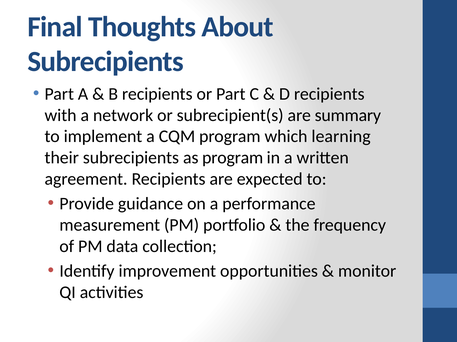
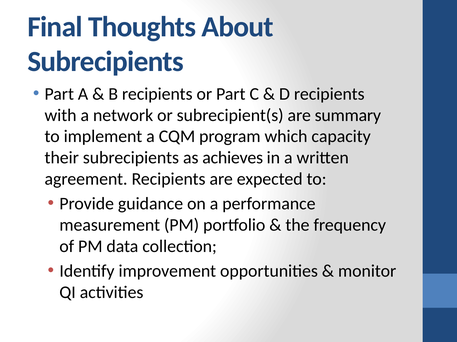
learning: learning -> capacity
as program: program -> achieves
